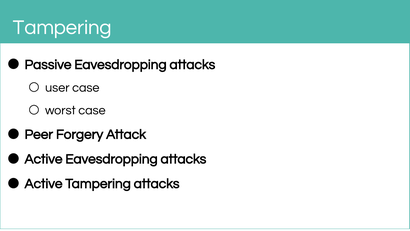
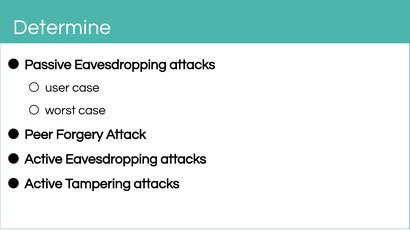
Tampering at (62, 27): Tampering -> Determine
